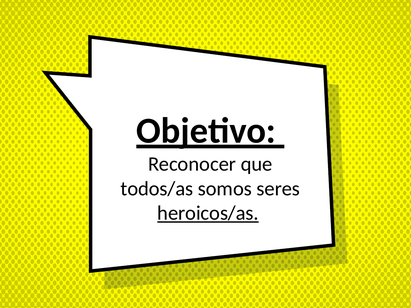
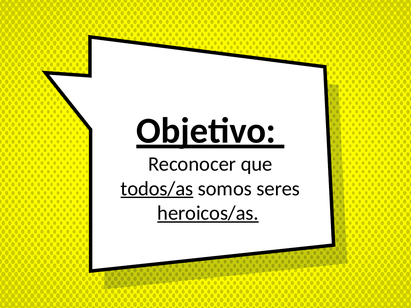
todos/as underline: none -> present
